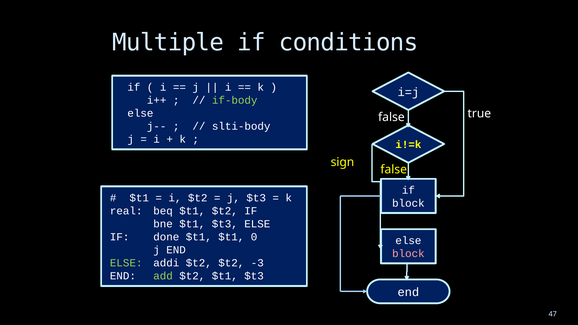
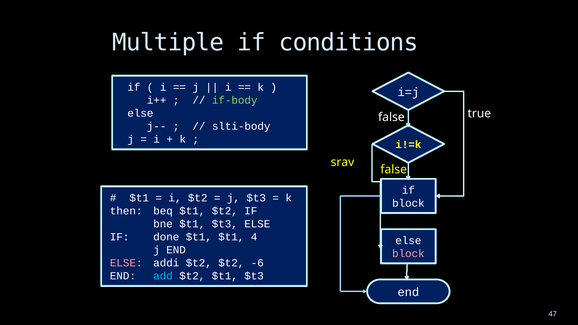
sign: sign -> srav
real: real -> then
0: 0 -> 4
ELSE at (126, 263) colour: light green -> pink
-3: -3 -> -6
add colour: light green -> light blue
